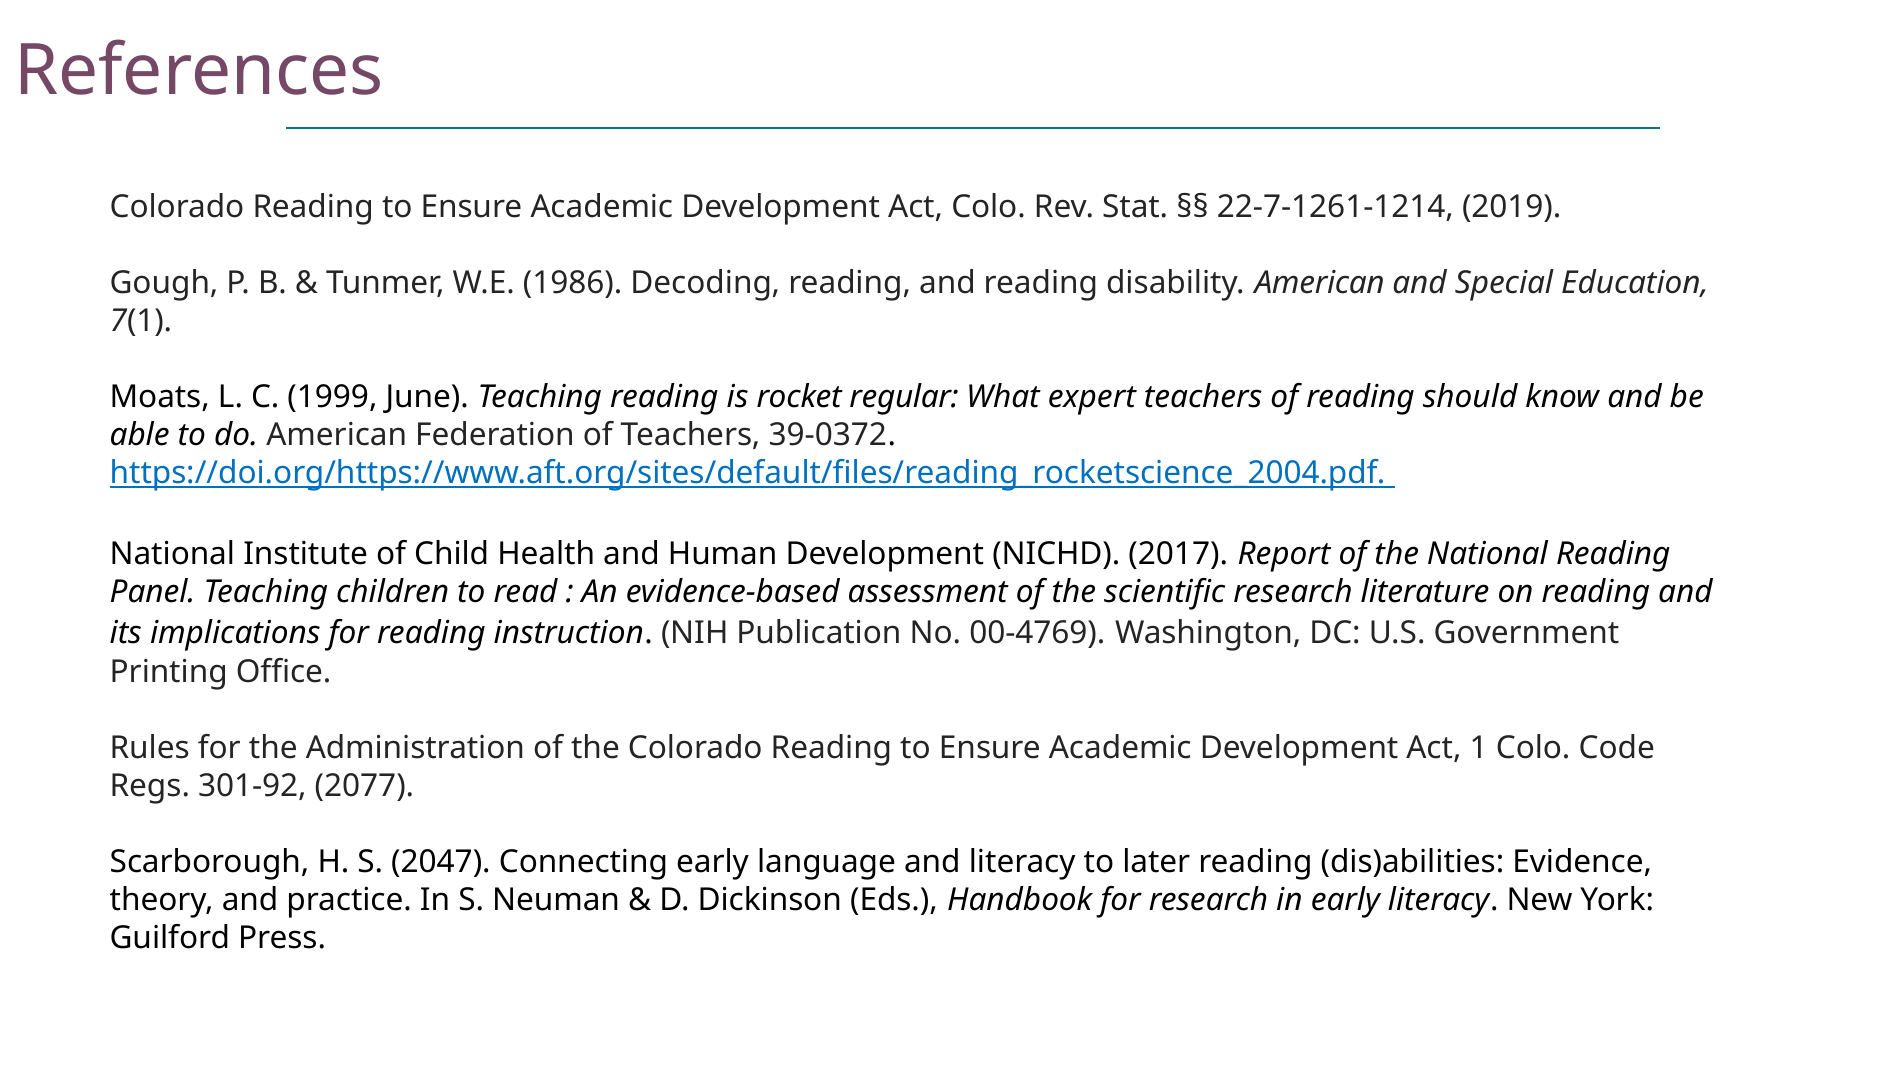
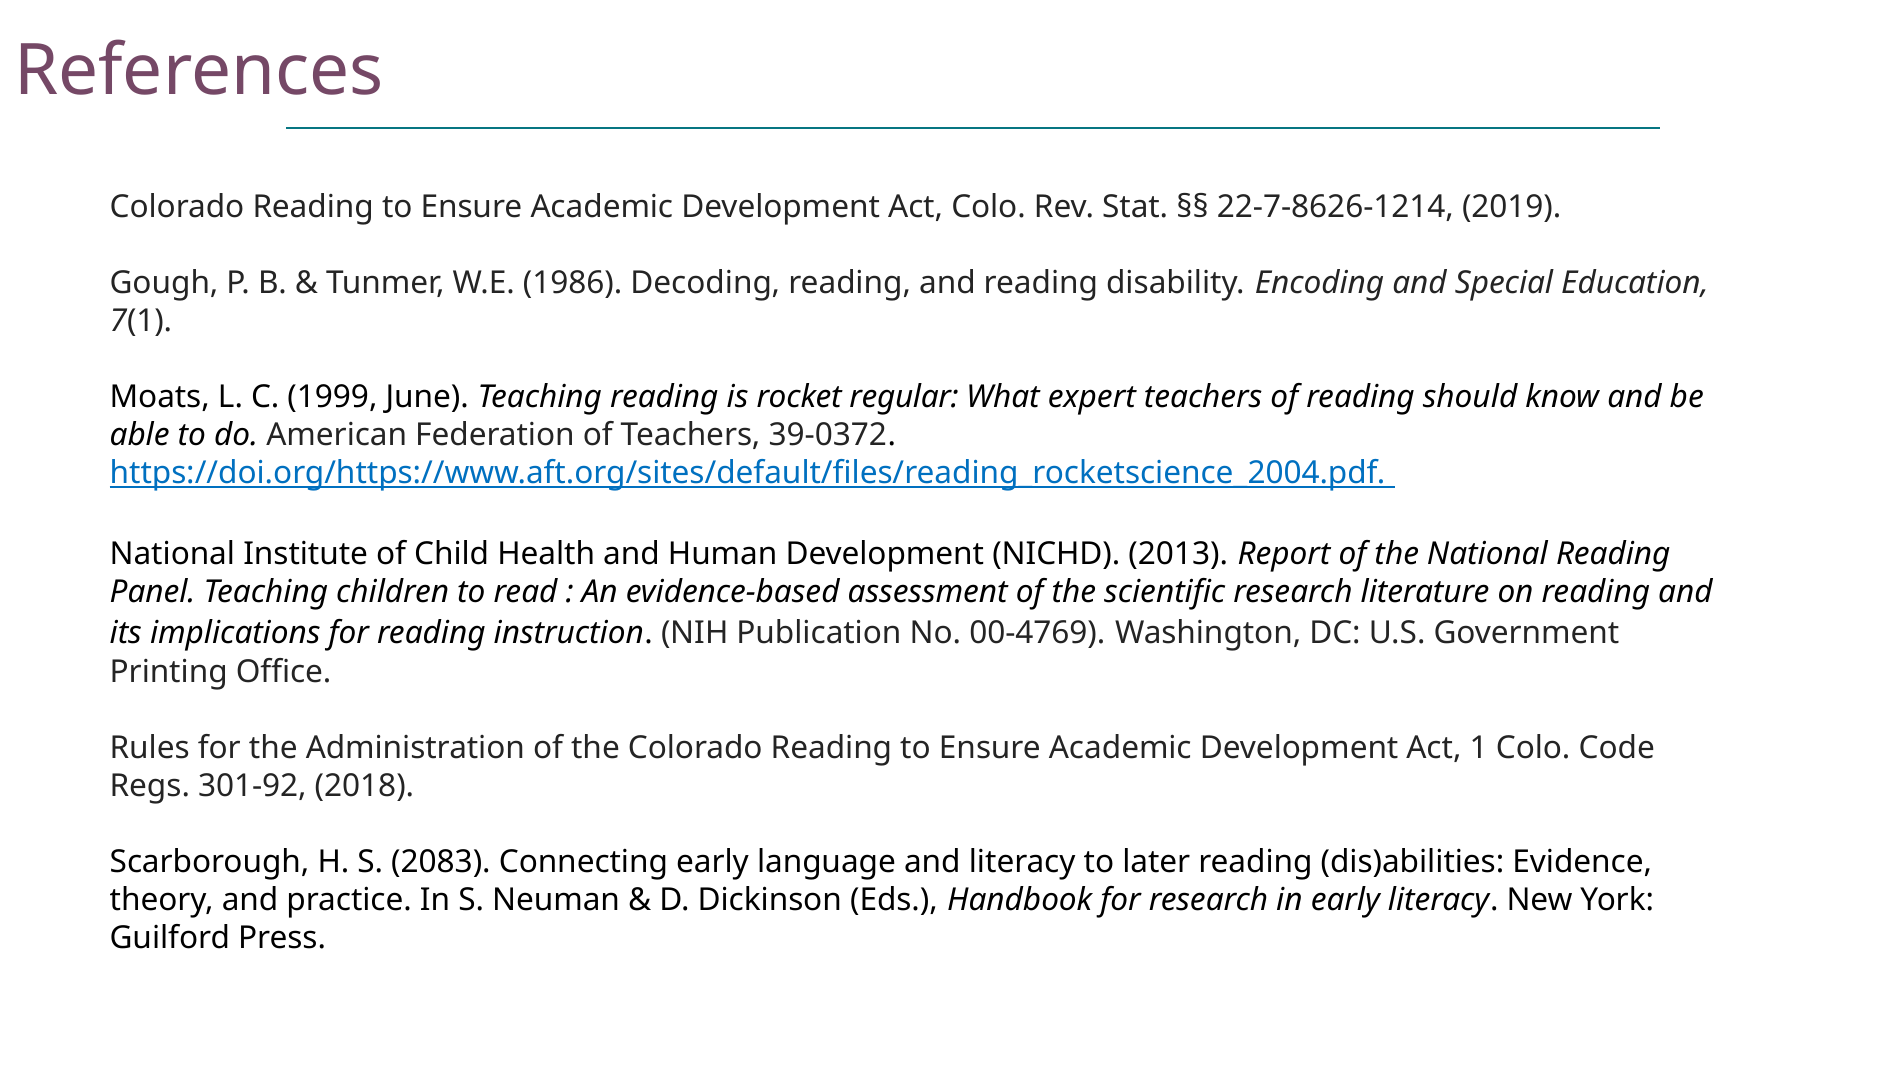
22-7-1261-1214: 22-7-1261-1214 -> 22-7-8626-1214
disability American: American -> Encoding
2017: 2017 -> 2013
2077: 2077 -> 2018
2047: 2047 -> 2083
